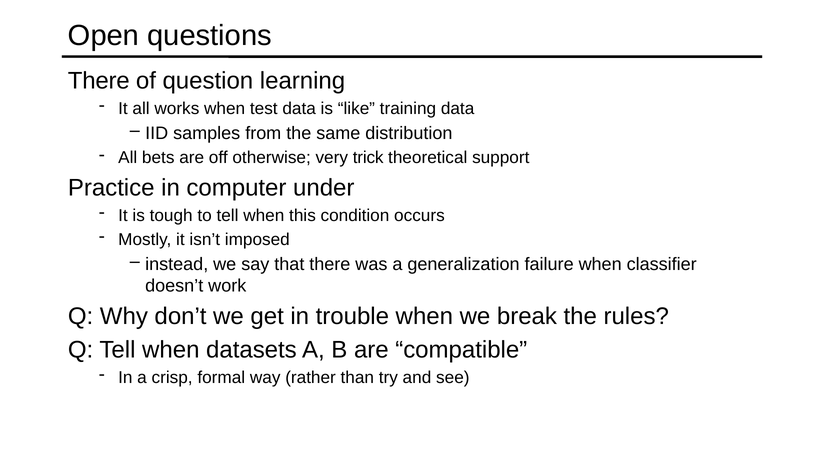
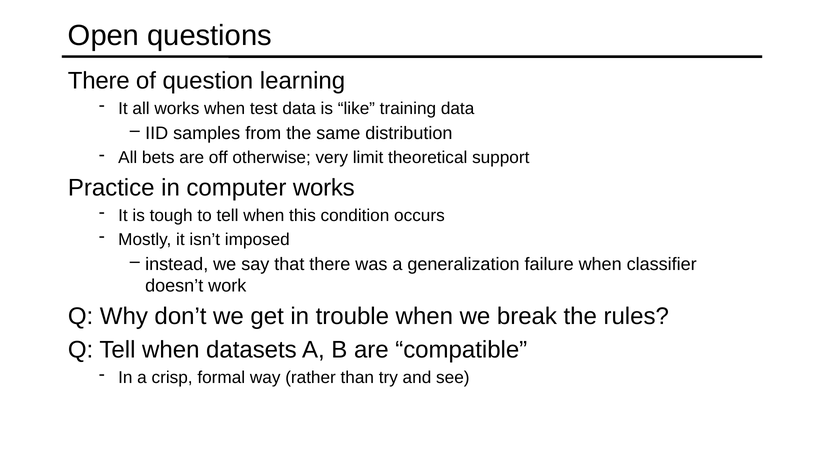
trick: trick -> limit
computer under: under -> works
